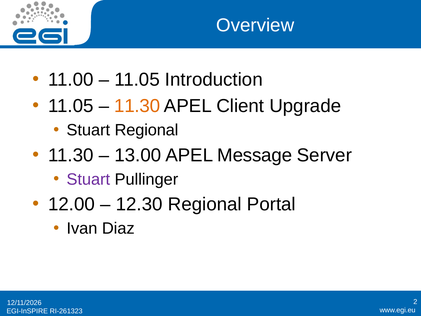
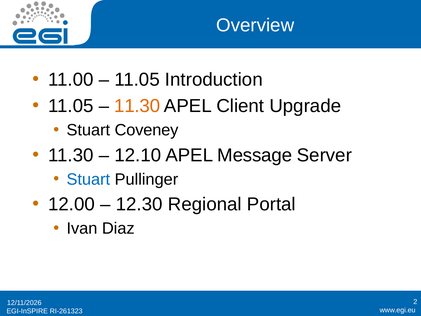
Stuart Regional: Regional -> Coveney
13.00: 13.00 -> 12.10
Stuart at (88, 179) colour: purple -> blue
